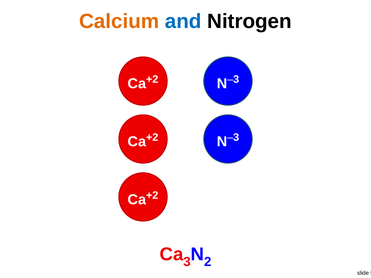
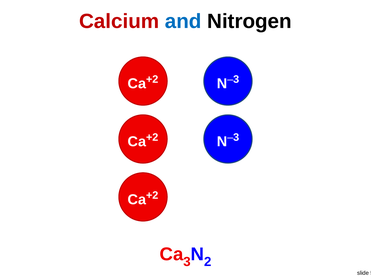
Calcium colour: orange -> red
